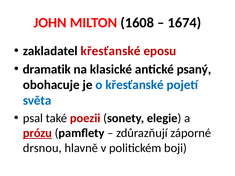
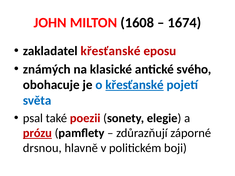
dramatik: dramatik -> známých
psaný: psaný -> svého
křesťanské at (135, 85) underline: none -> present
